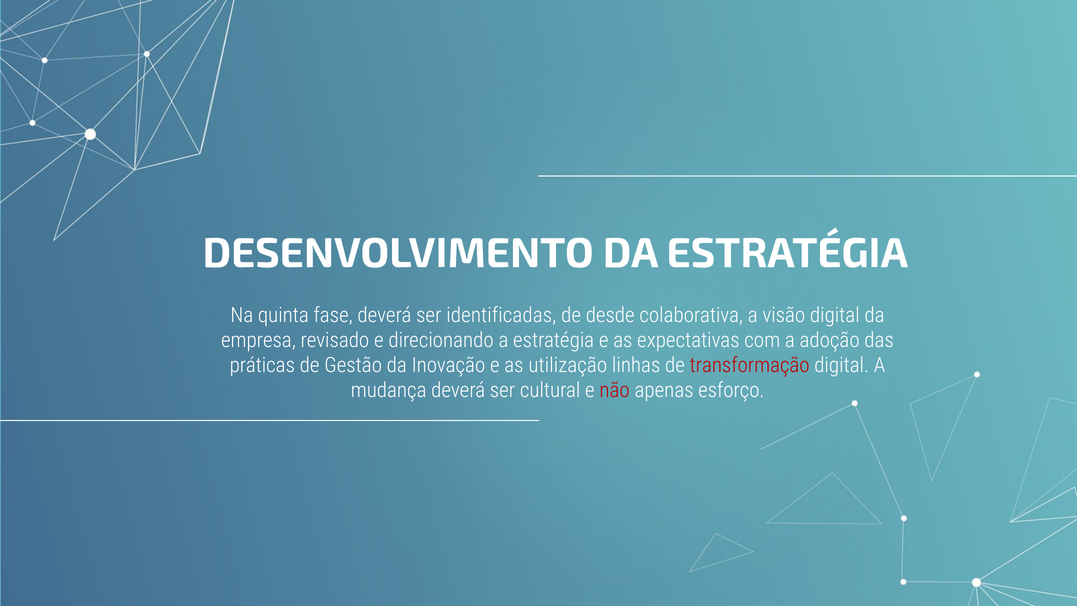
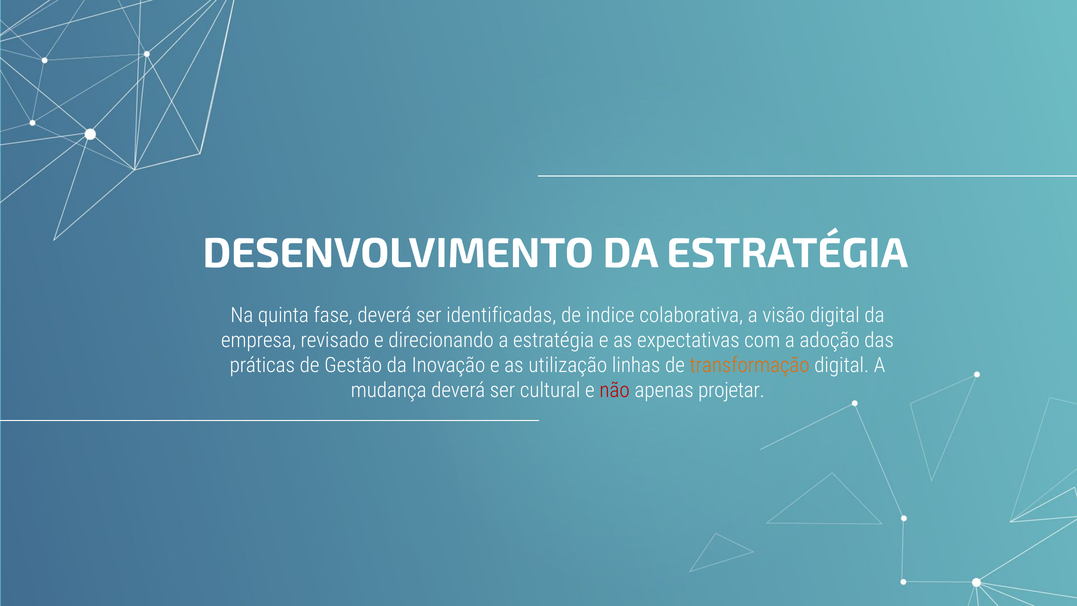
desde: desde -> indice
transformação colour: red -> orange
esforço: esforço -> projetar
